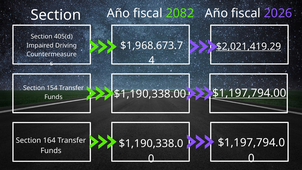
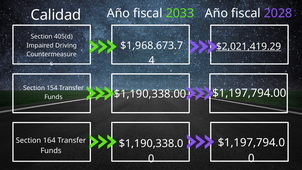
Section at (56, 15): Section -> Calidad
2082: 2082 -> 2033
2026: 2026 -> 2028
$1,197,794.00 underline: present -> none
